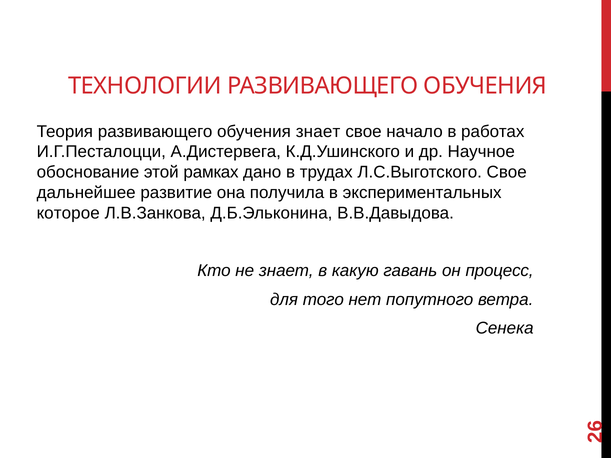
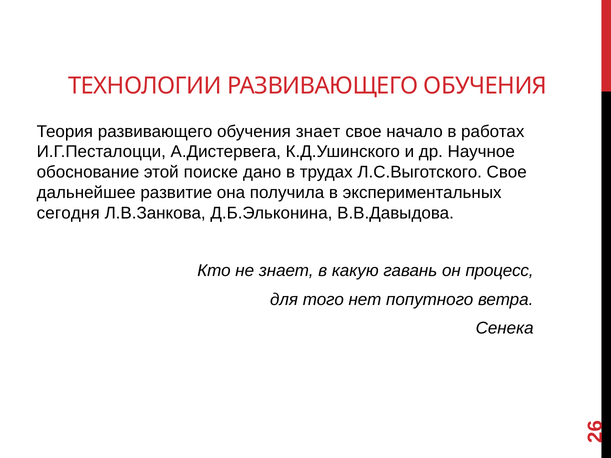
рамках: рамках -> поиске
которое: которое -> сегодня
